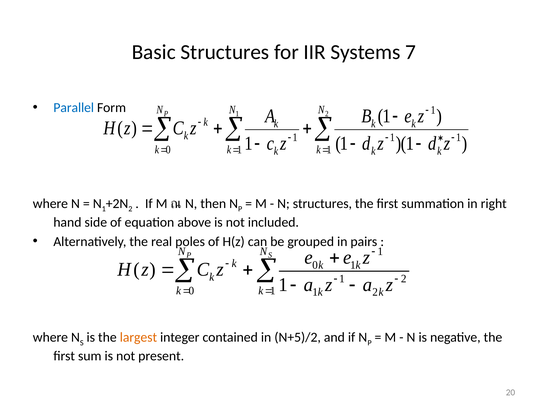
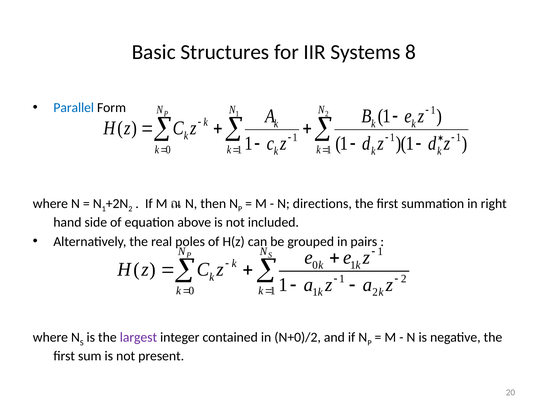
7: 7 -> 8
N structures: structures -> directions
largest colour: orange -> purple
N+5)/2: N+5)/2 -> N+0)/2
